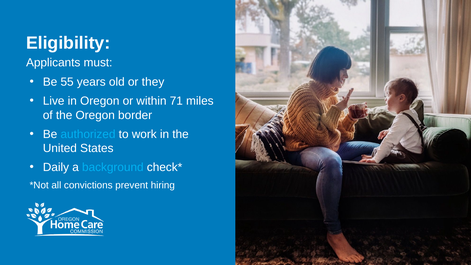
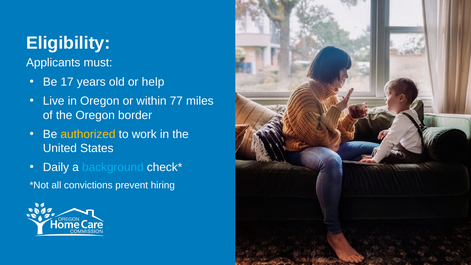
55: 55 -> 17
they: they -> help
71: 71 -> 77
authorized colour: light blue -> yellow
